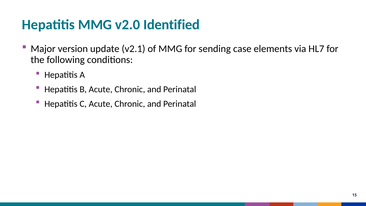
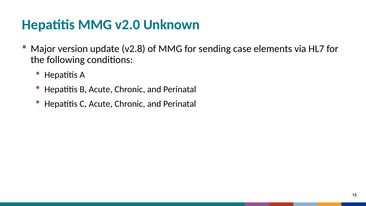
Identified: Identified -> Unknown
v2.1: v2.1 -> v2.8
